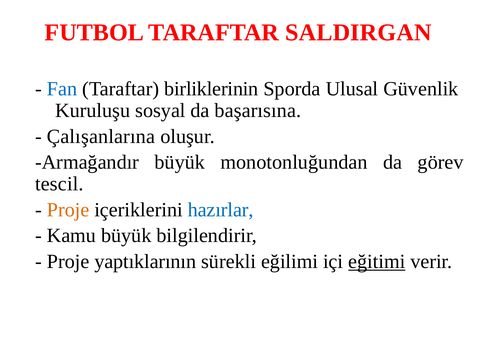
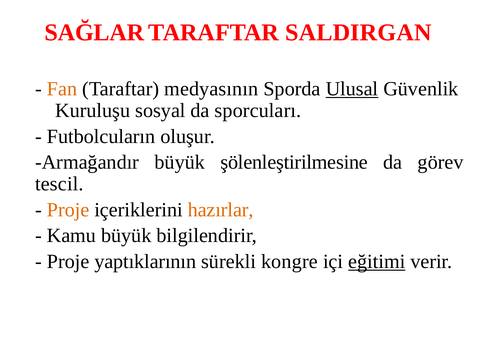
FUTBOL: FUTBOL -> SAĞLAR
Fan colour: blue -> orange
birliklerinin: birliklerinin -> medyasının
Ulusal underline: none -> present
başarısına: başarısına -> sporcuları
Çalışanlarına: Çalışanlarına -> Futbolcuların
monotonluğundan: monotonluğundan -> şölenleştirilmesine
hazırlar colour: blue -> orange
eğilimi: eğilimi -> kongre
